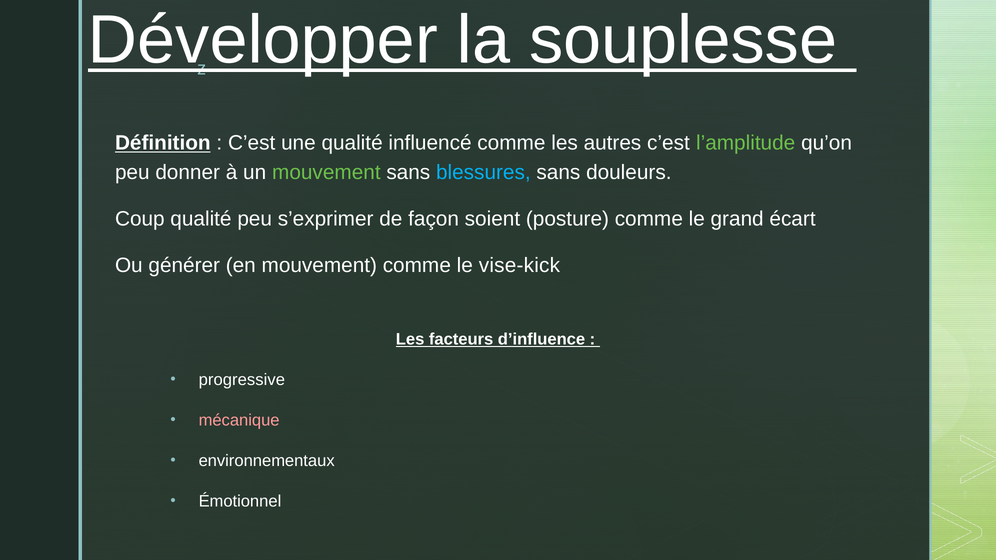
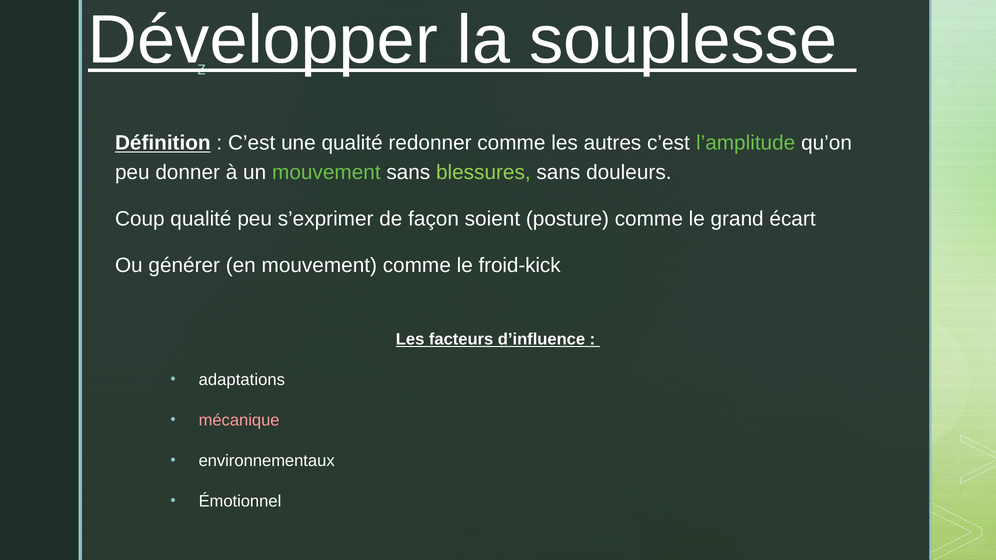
influencé: influencé -> redonner
blessures colour: light blue -> light green
vise-kick: vise-kick -> froid-kick
progressive: progressive -> adaptations
